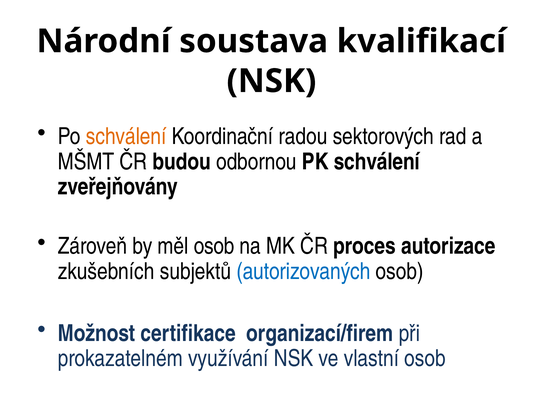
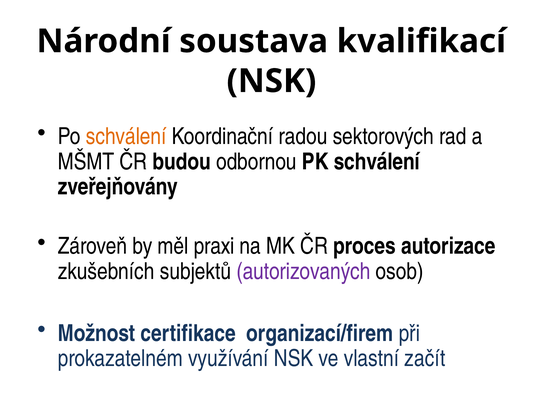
měl osob: osob -> praxi
autorizovaných colour: blue -> purple
vlastní osob: osob -> začít
